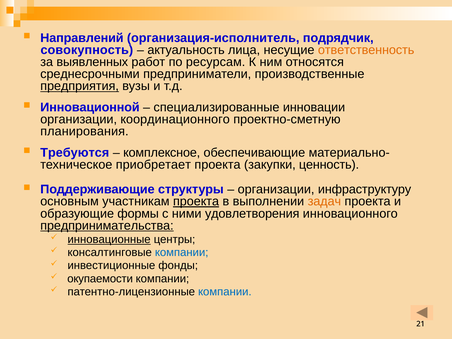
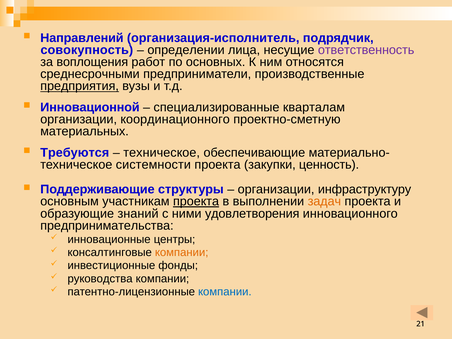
актуальность: актуальность -> определении
ответственность colour: orange -> purple
выявленных: выявленных -> воплощения
ресурсам: ресурсам -> основных
инновации: инновации -> кварталам
планирования: планирования -> материальных
комплексное at (162, 153): комплексное -> техническое
приобретает: приобретает -> системности
формы: формы -> знаний
предпринимательства underline: present -> none
инновационные underline: present -> none
компании at (182, 252) colour: blue -> orange
окупаемости: окупаемости -> руководства
